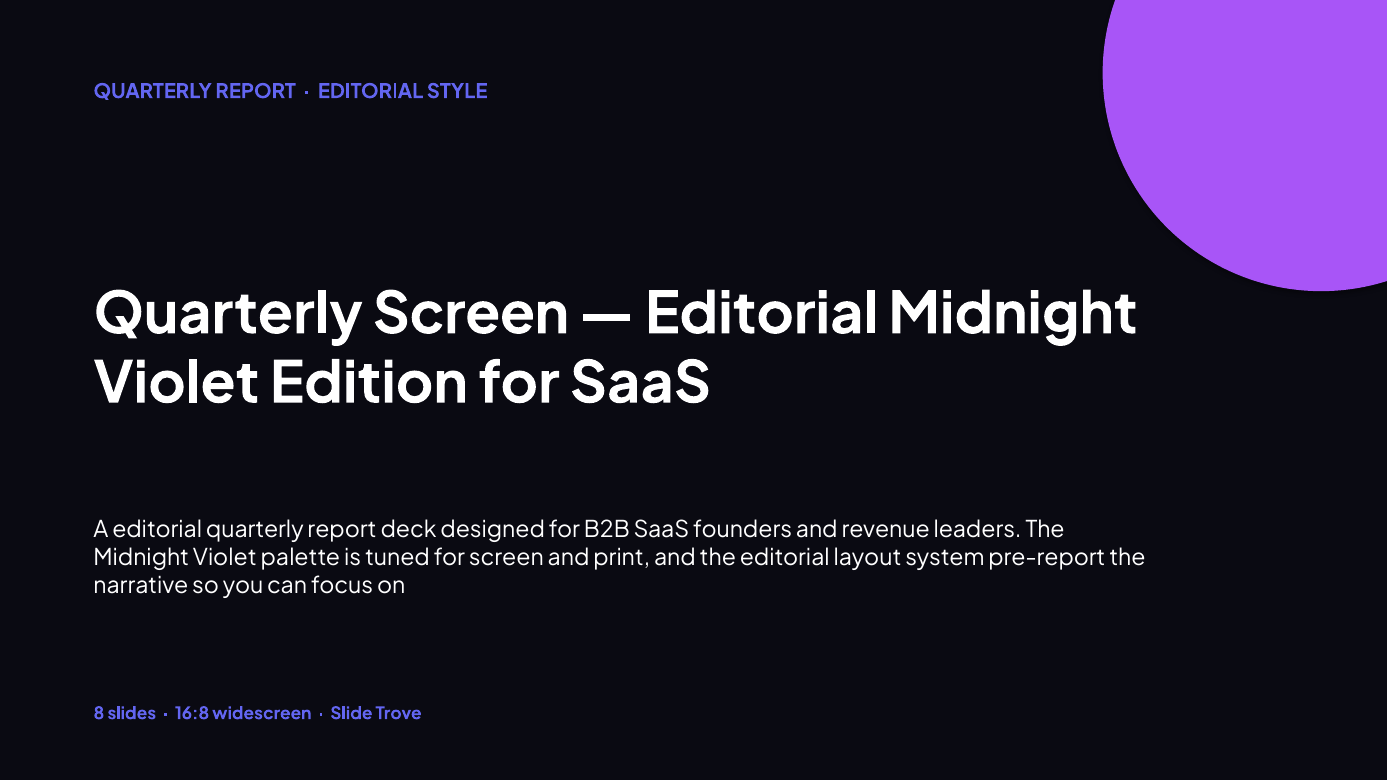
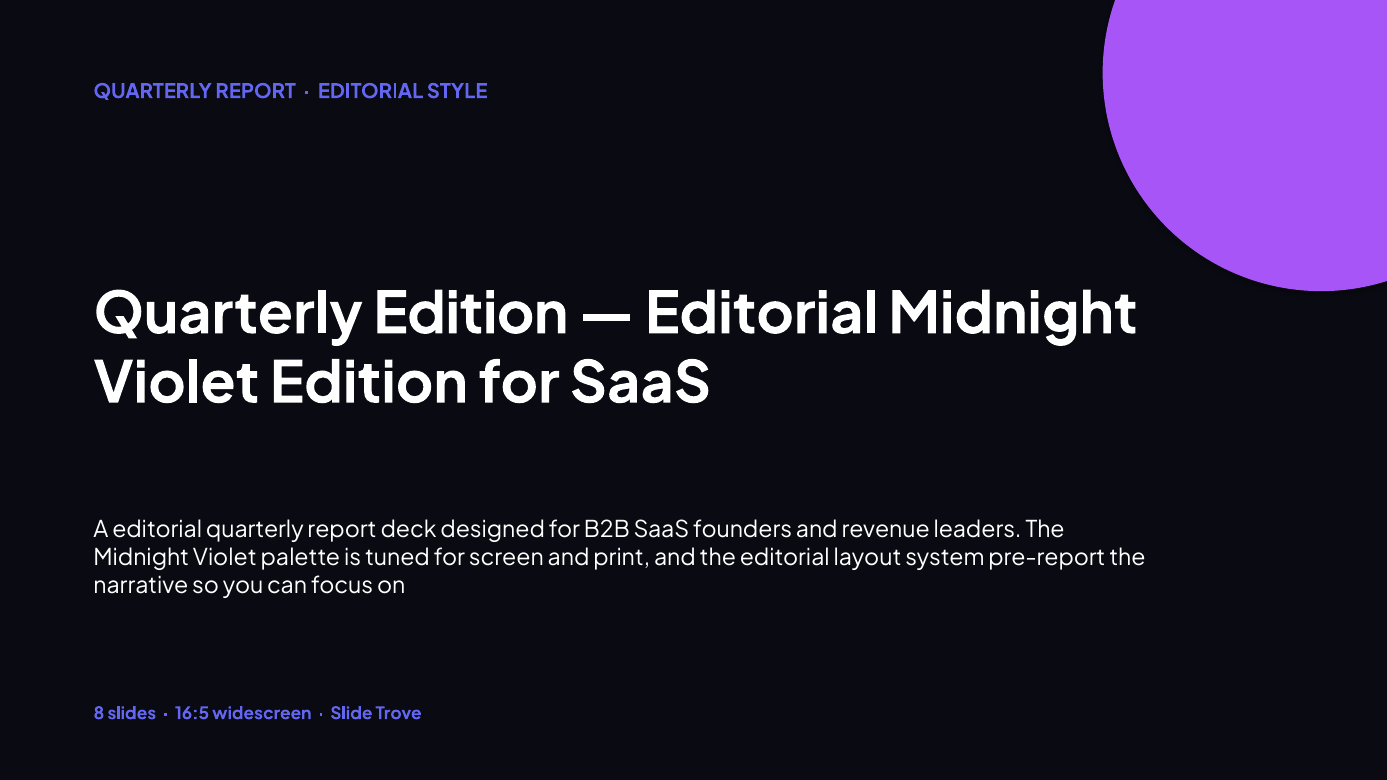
Quarterly Screen: Screen -> Edition
16:8: 16:8 -> 16:5
